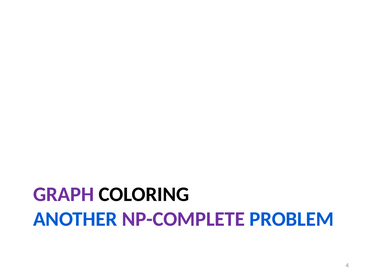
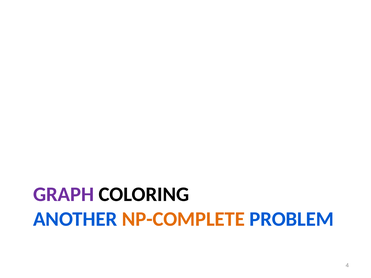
NP-COMPLETE colour: purple -> orange
